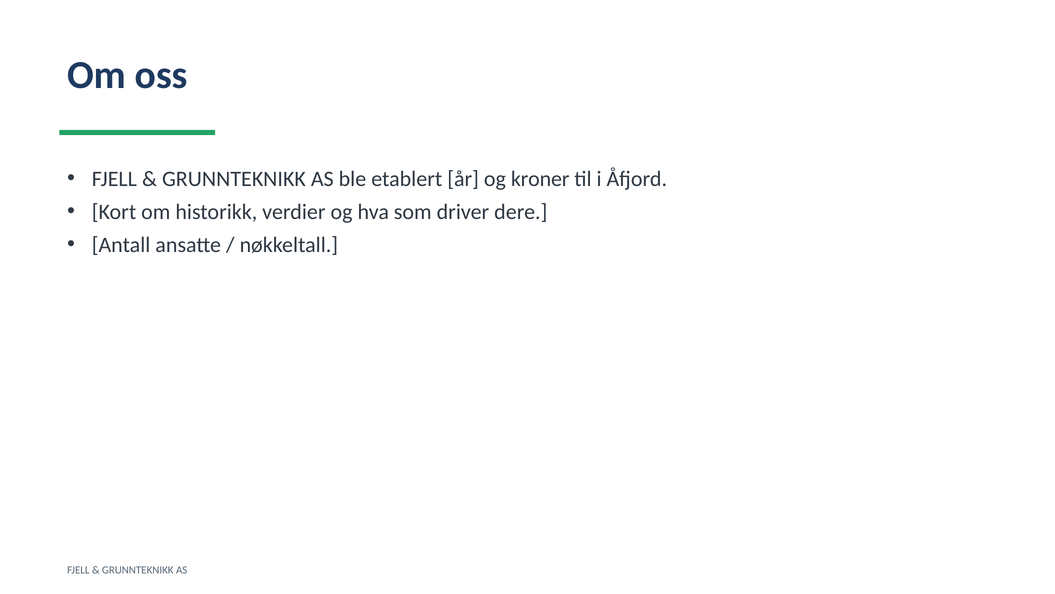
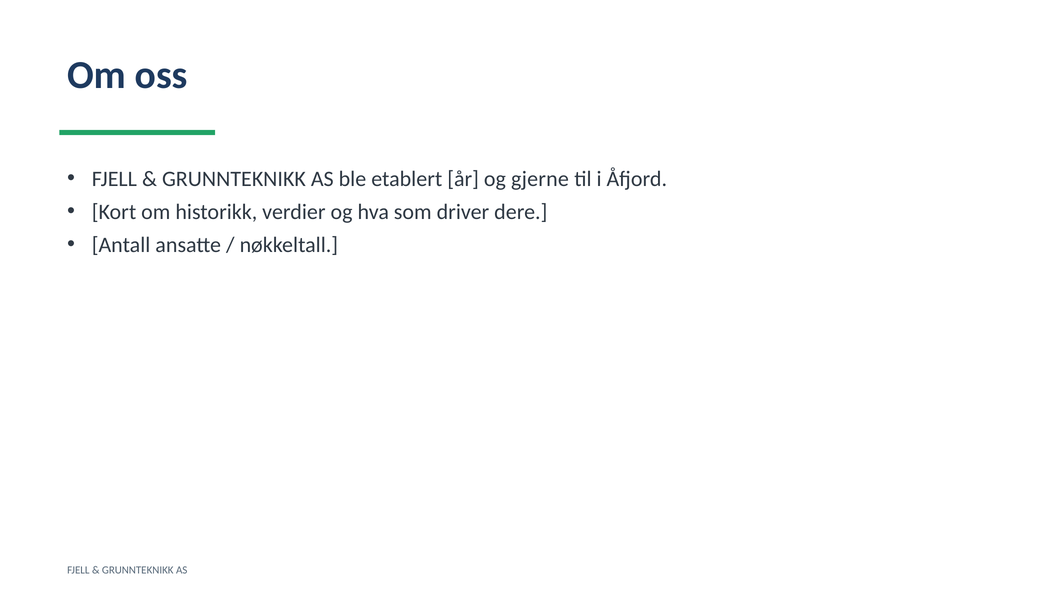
kroner: kroner -> gjerne
